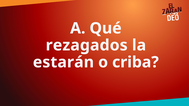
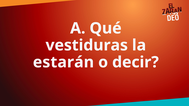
rezagados: rezagados -> vestiduras
criba: criba -> decir
